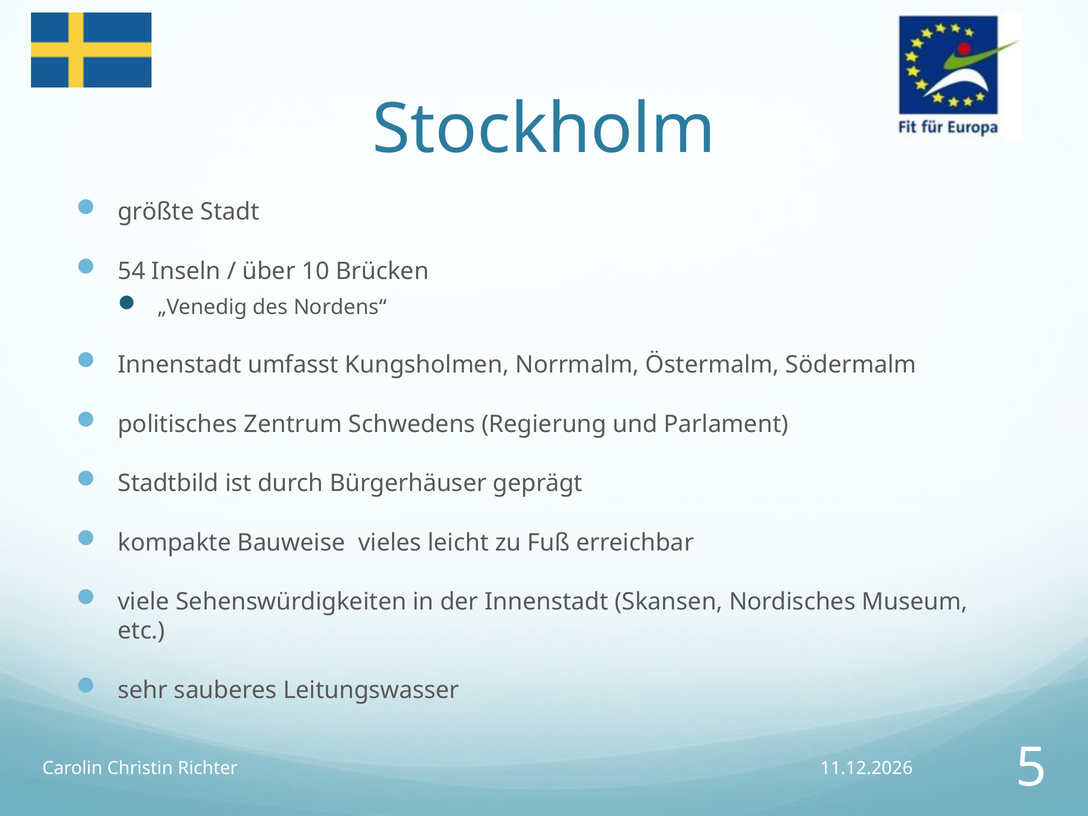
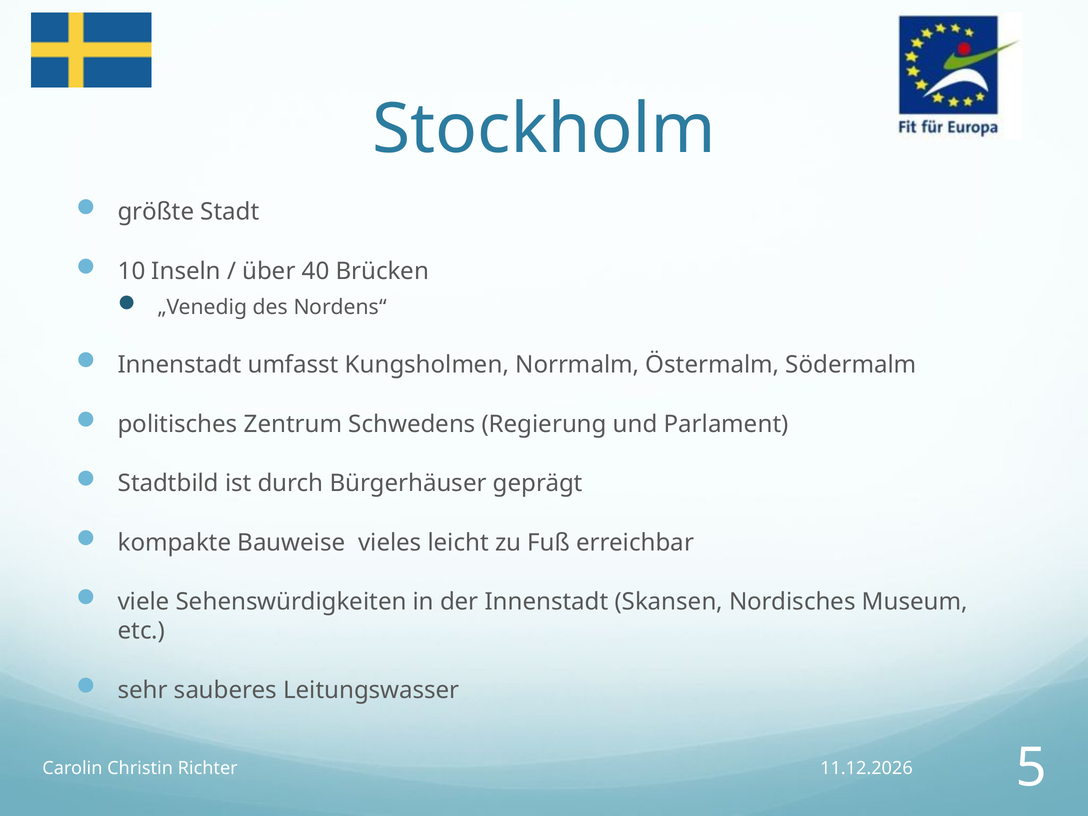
54: 54 -> 10
10: 10 -> 40
